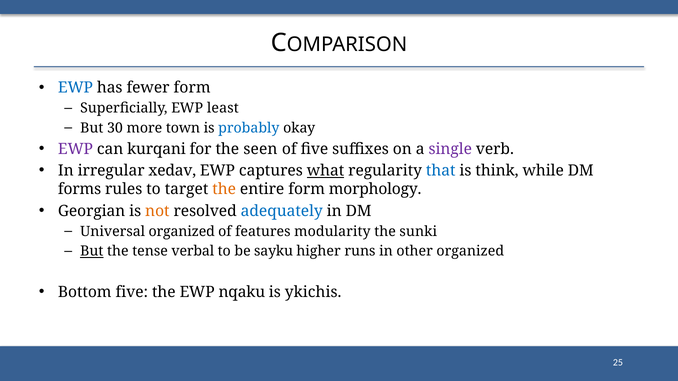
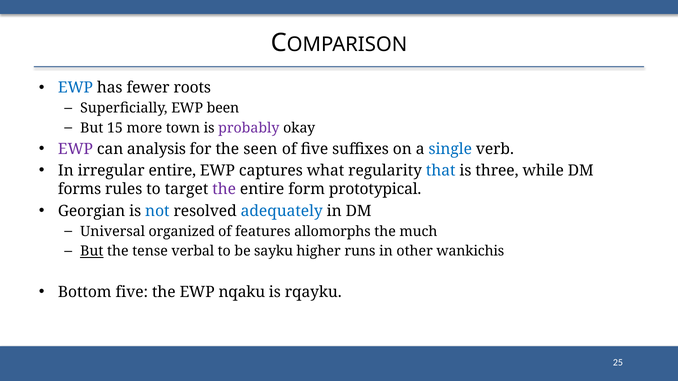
fewer form: form -> roots
least: least -> been
30: 30 -> 15
probably colour: blue -> purple
kurqani: kurqani -> analysis
single colour: purple -> blue
irregular xedav: xedav -> entire
what underline: present -> none
think: think -> three
the at (224, 189) colour: orange -> purple
morphology: morphology -> prototypical
not colour: orange -> blue
modularity: modularity -> allomorphs
sunki: sunki -> much
other organized: organized -> wankichis
ykichis: ykichis -> rqayku
